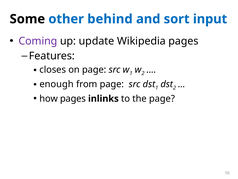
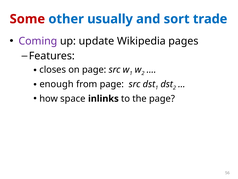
Some colour: black -> red
behind: behind -> usually
input: input -> trade
how pages: pages -> space
